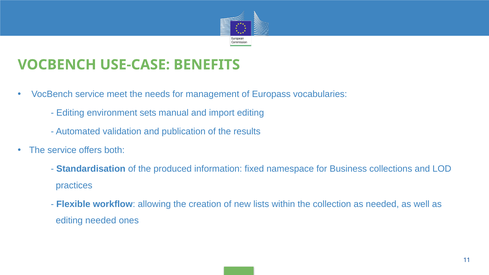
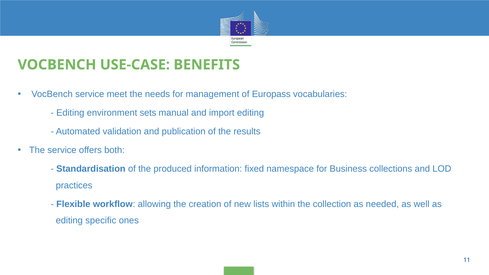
editing needed: needed -> specific
